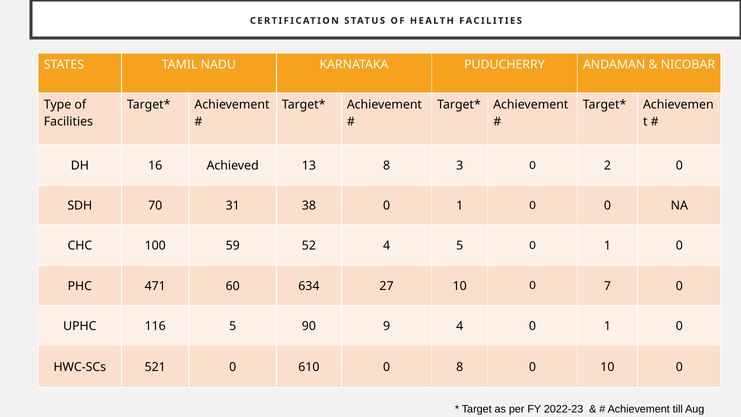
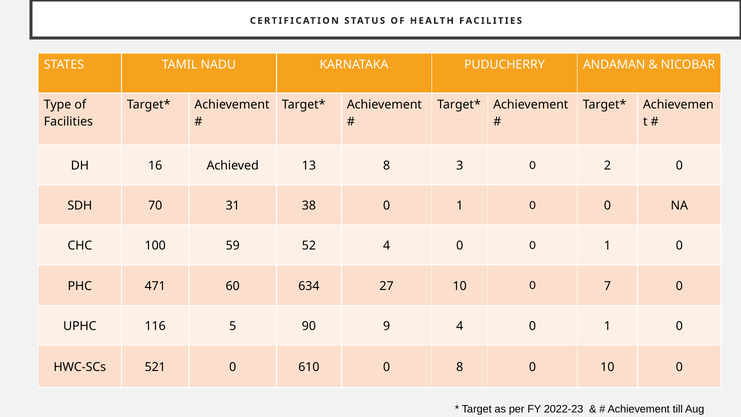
52 4 5: 5 -> 0
